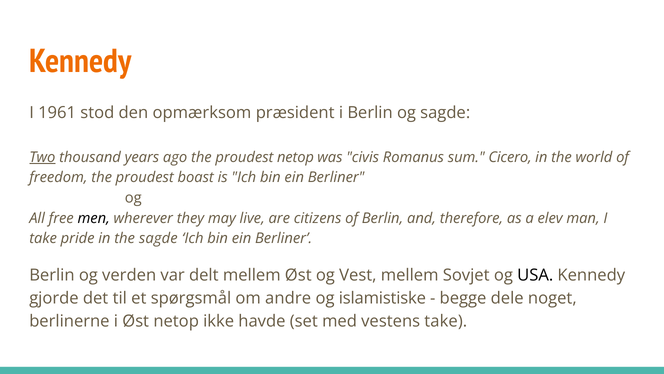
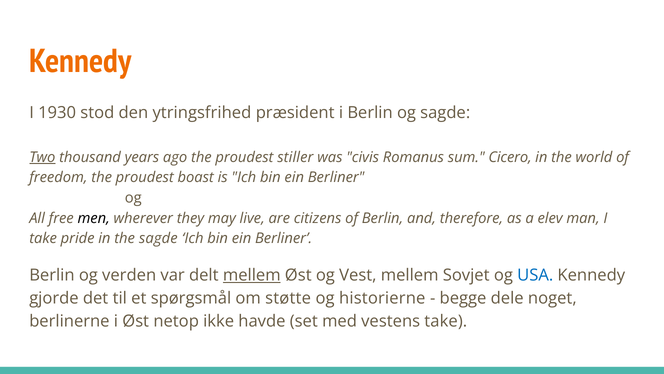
1961: 1961 -> 1930
opmærksom: opmærksom -> ytringsfrihed
proudest netop: netop -> stiller
mellem at (252, 275) underline: none -> present
USA colour: black -> blue
andre: andre -> støtte
islamistiske: islamistiske -> historierne
